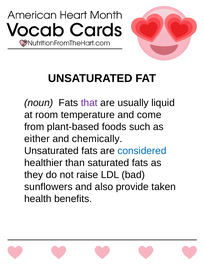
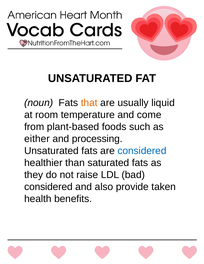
that colour: purple -> orange
chemically: chemically -> processing
sunflowers at (48, 187): sunflowers -> considered
